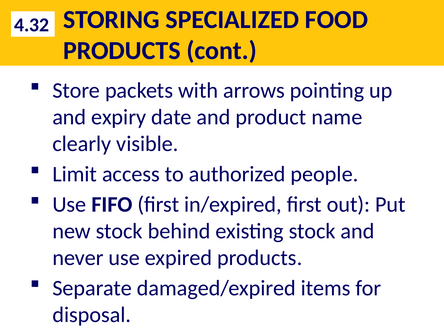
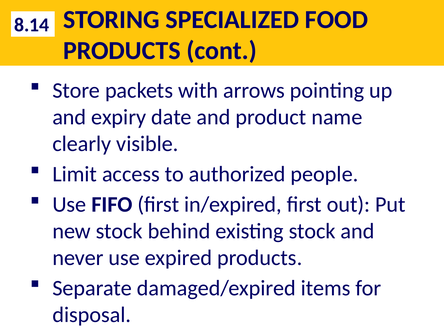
4.32: 4.32 -> 8.14
